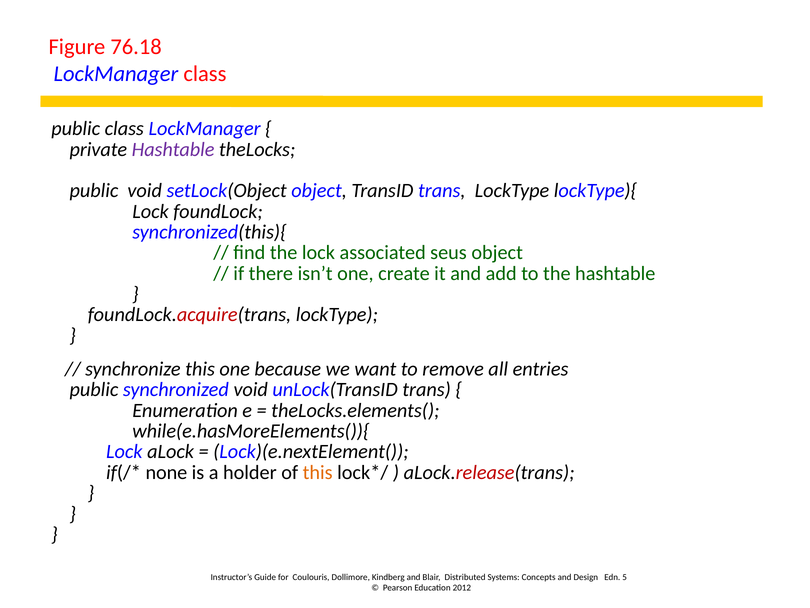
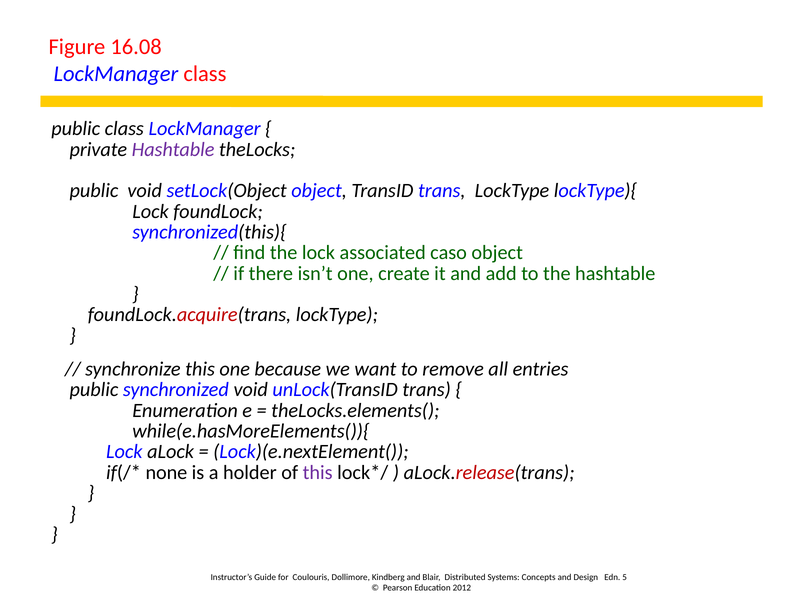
76.18: 76.18 -> 16.08
seus: seus -> caso
this at (318, 472) colour: orange -> purple
